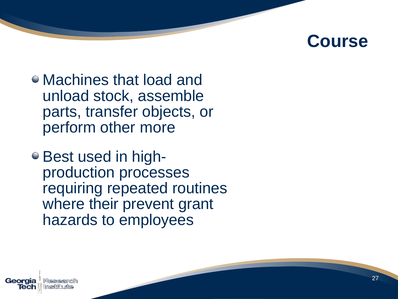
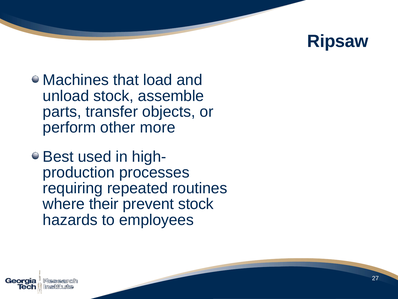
Course: Course -> Ripsaw
prevent grant: grant -> stock
